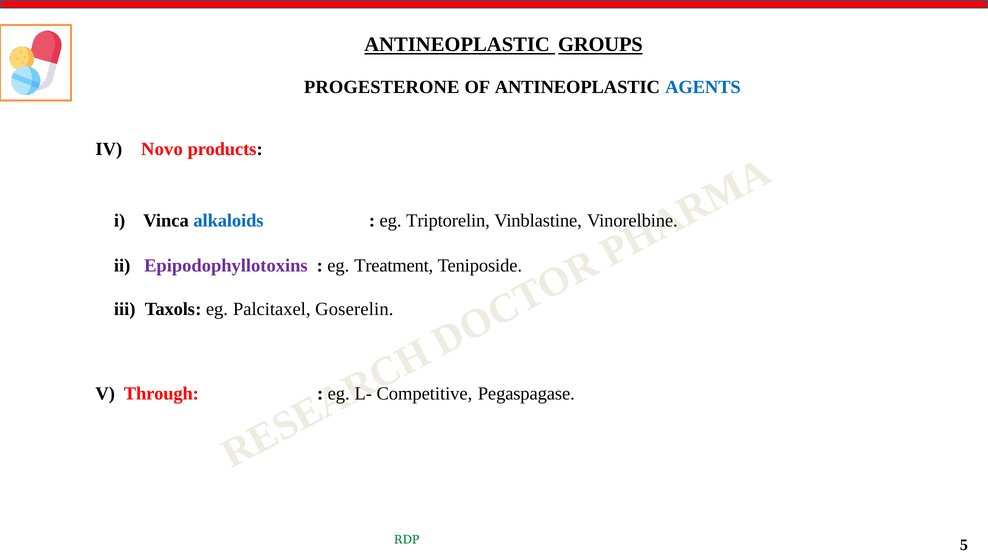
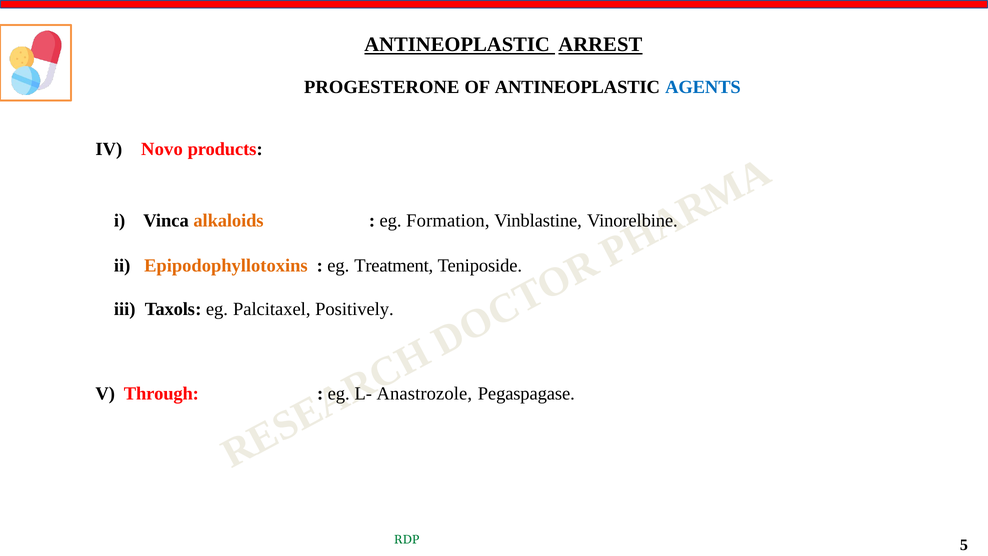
GROUPS: GROUPS -> ARREST
alkaloids colour: blue -> orange
Triptorelin: Triptorelin -> Formation
Epipodophyllotoxins colour: purple -> orange
Goserelin: Goserelin -> Positively
Competitive: Competitive -> Anastrozole
